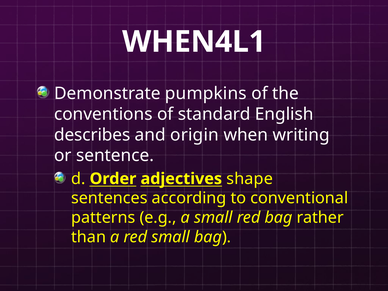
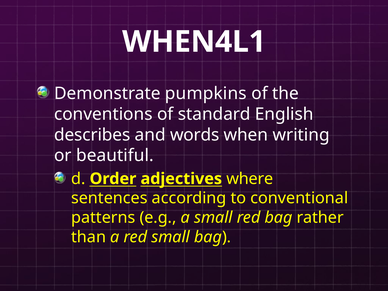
origin: origin -> words
sentence: sentence -> beautiful
shape: shape -> where
